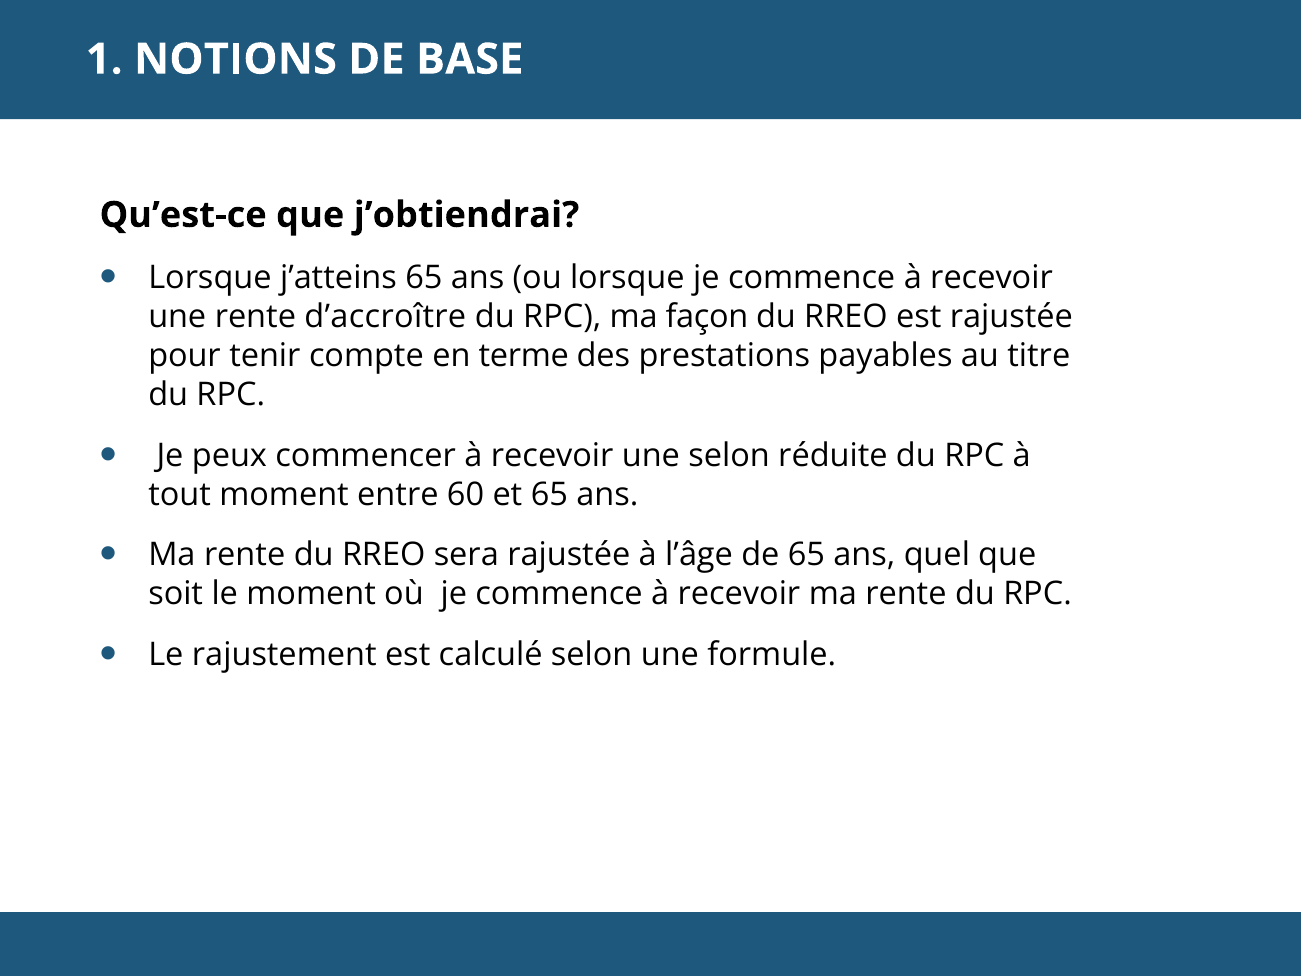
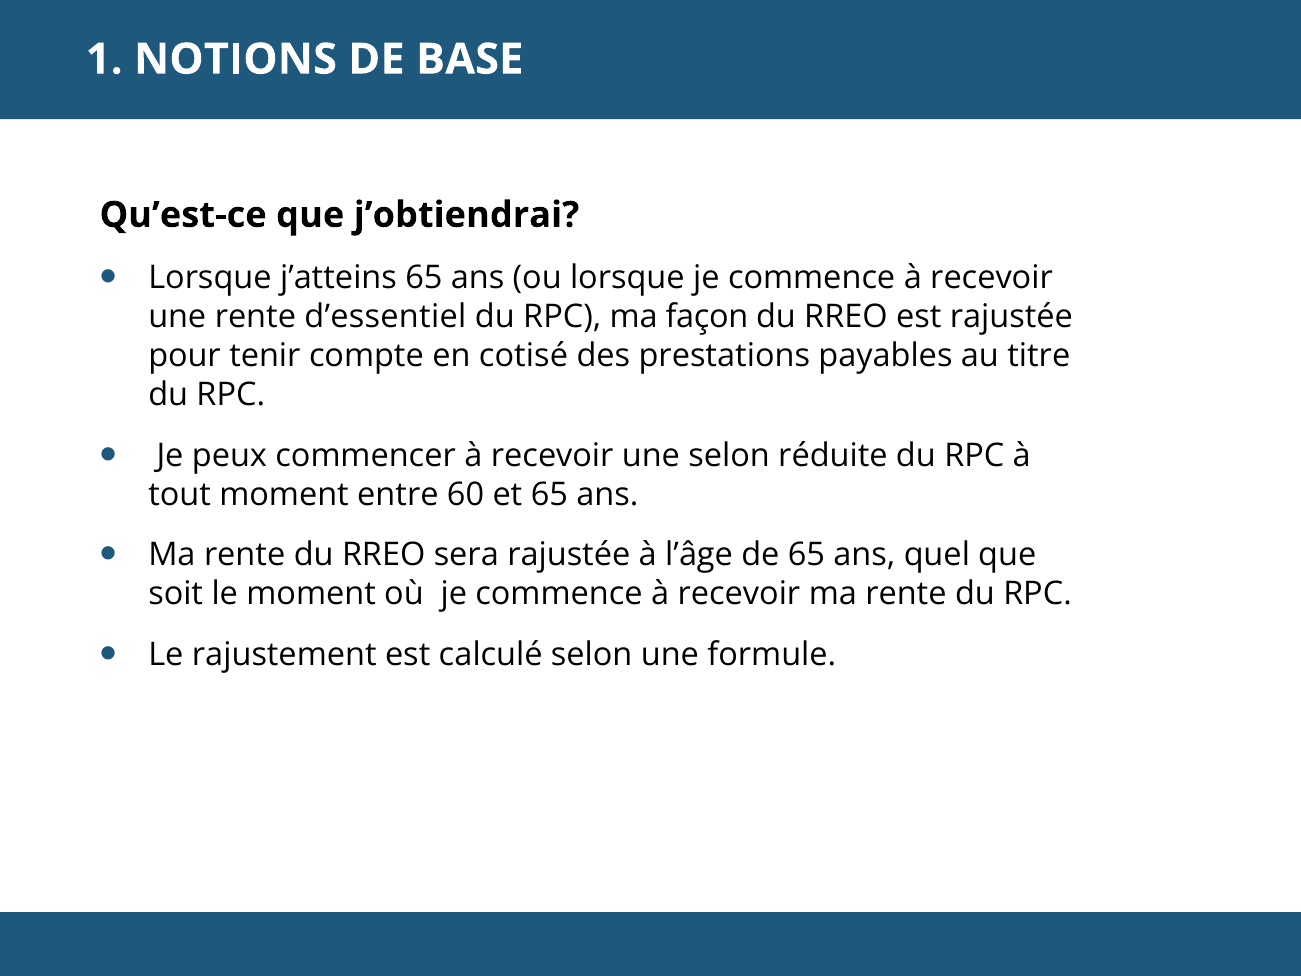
d’accroître: d’accroître -> d’essentiel
terme: terme -> cotisé
